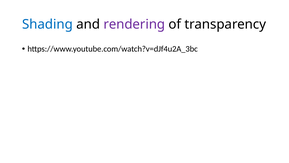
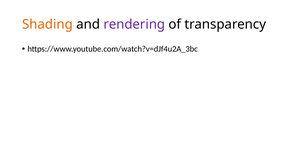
Shading colour: blue -> orange
